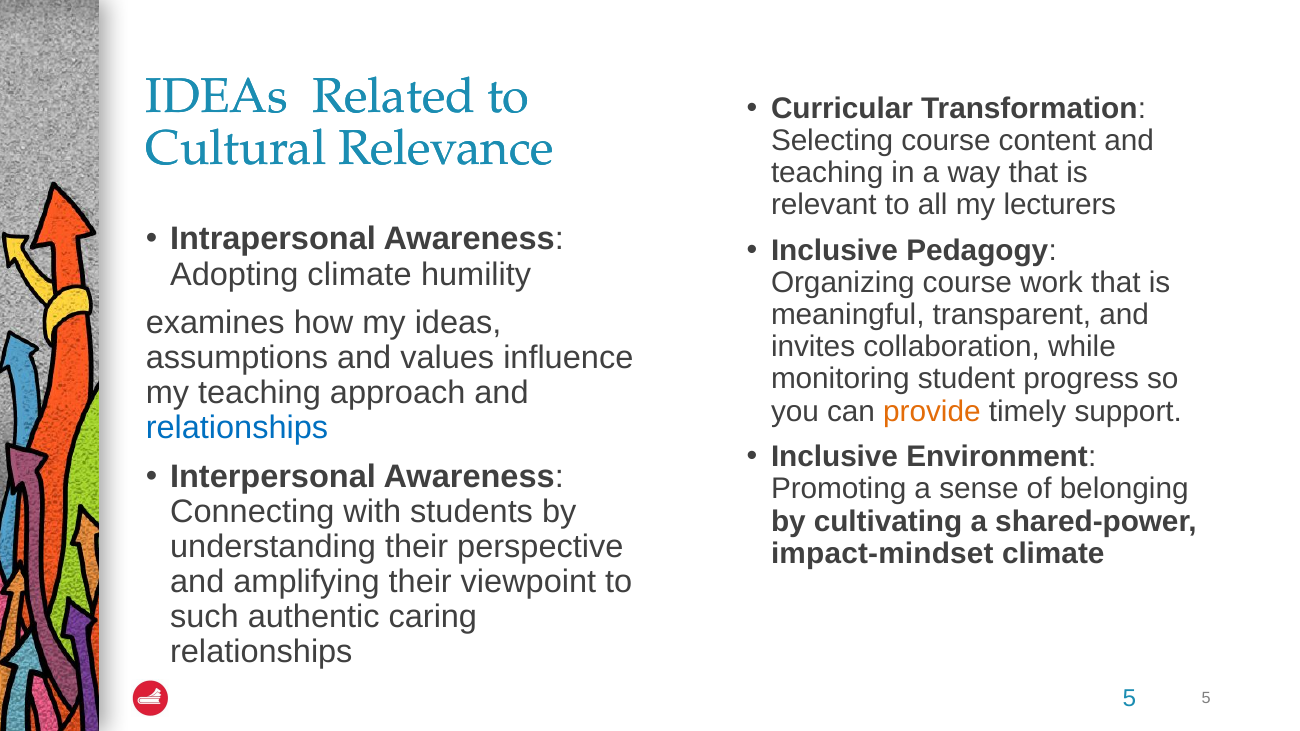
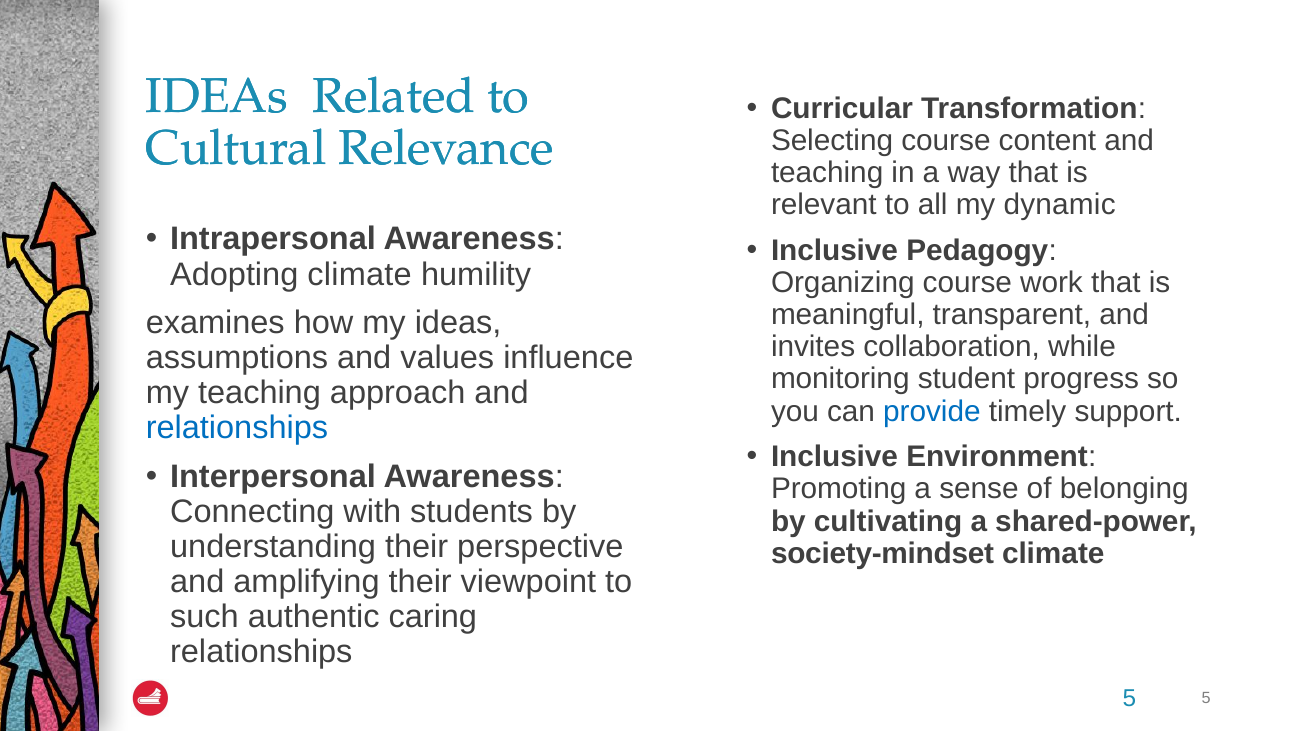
lecturers: lecturers -> dynamic
provide colour: orange -> blue
impact-mindset: impact-mindset -> society-mindset
